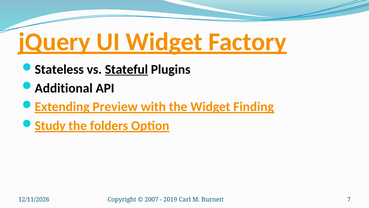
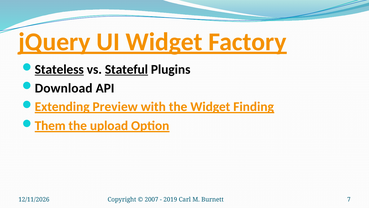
Stateless underline: none -> present
Additional: Additional -> Download
Study: Study -> Them
folders: folders -> upload
